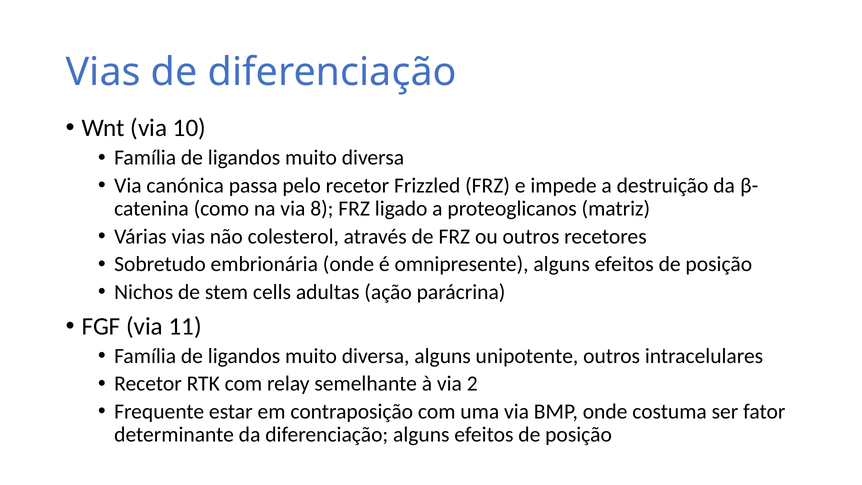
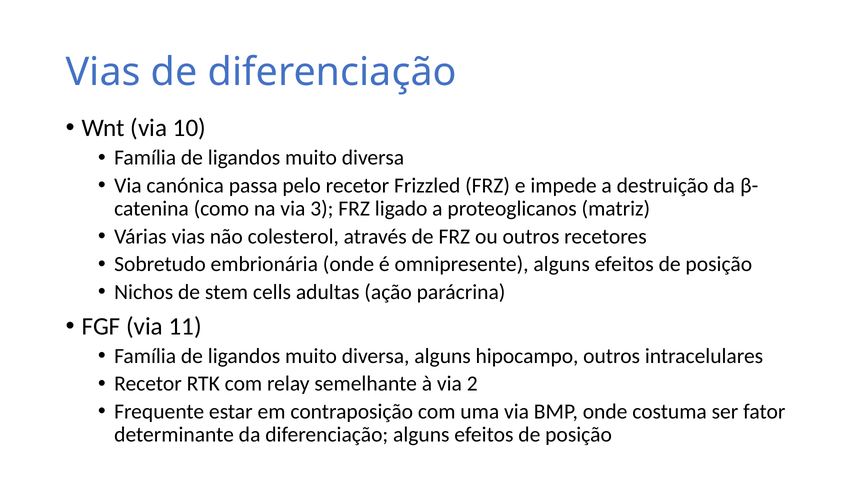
8: 8 -> 3
unipotente: unipotente -> hipocampo
